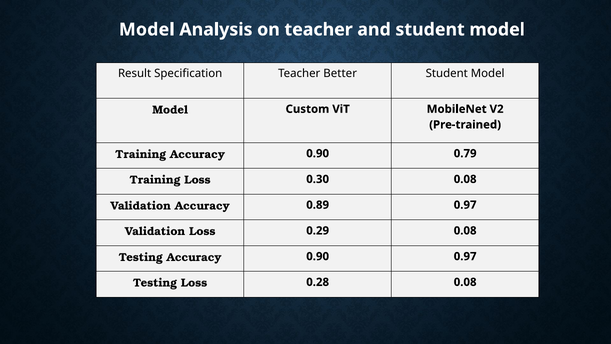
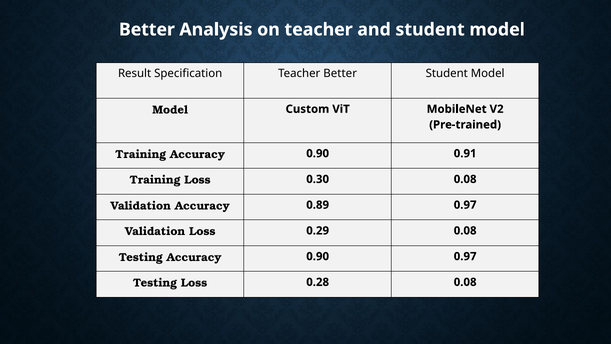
Model at (147, 30): Model -> Better
0.79: 0.79 -> 0.91
